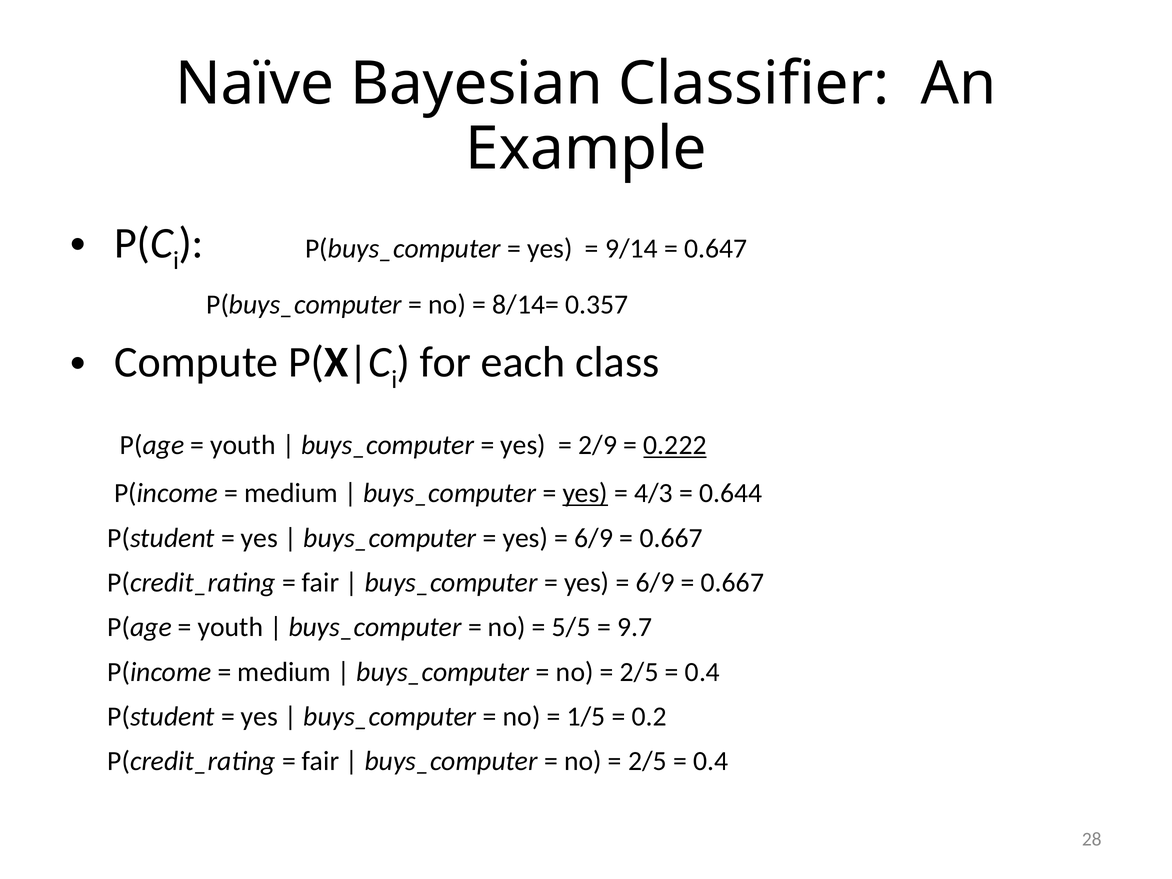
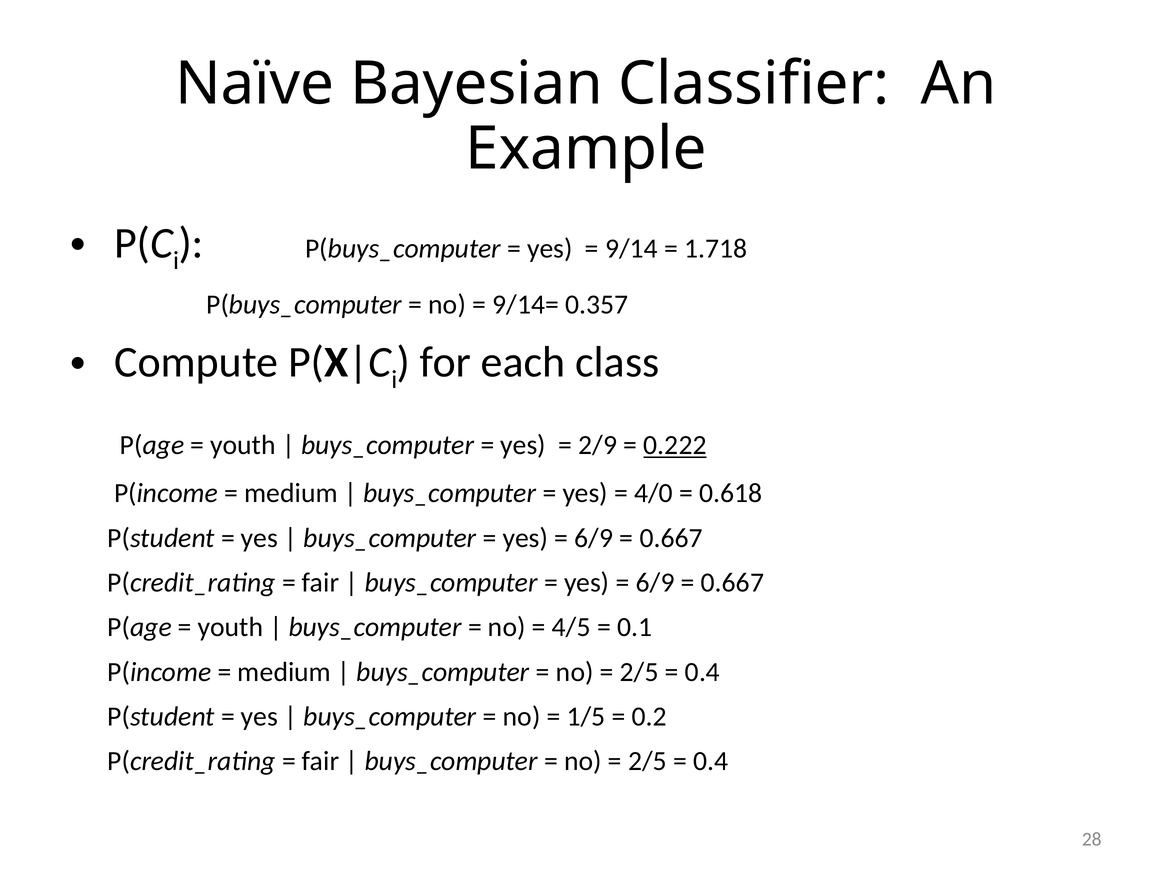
0.647: 0.647 -> 1.718
8/14=: 8/14= -> 9/14=
yes at (585, 493) underline: present -> none
4/3: 4/3 -> 4/0
0.644: 0.644 -> 0.618
5/5: 5/5 -> 4/5
9.7: 9.7 -> 0.1
